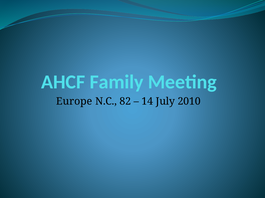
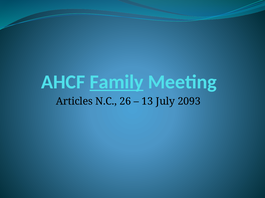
Family underline: none -> present
Europe: Europe -> Articles
82: 82 -> 26
14: 14 -> 13
2010: 2010 -> 2093
